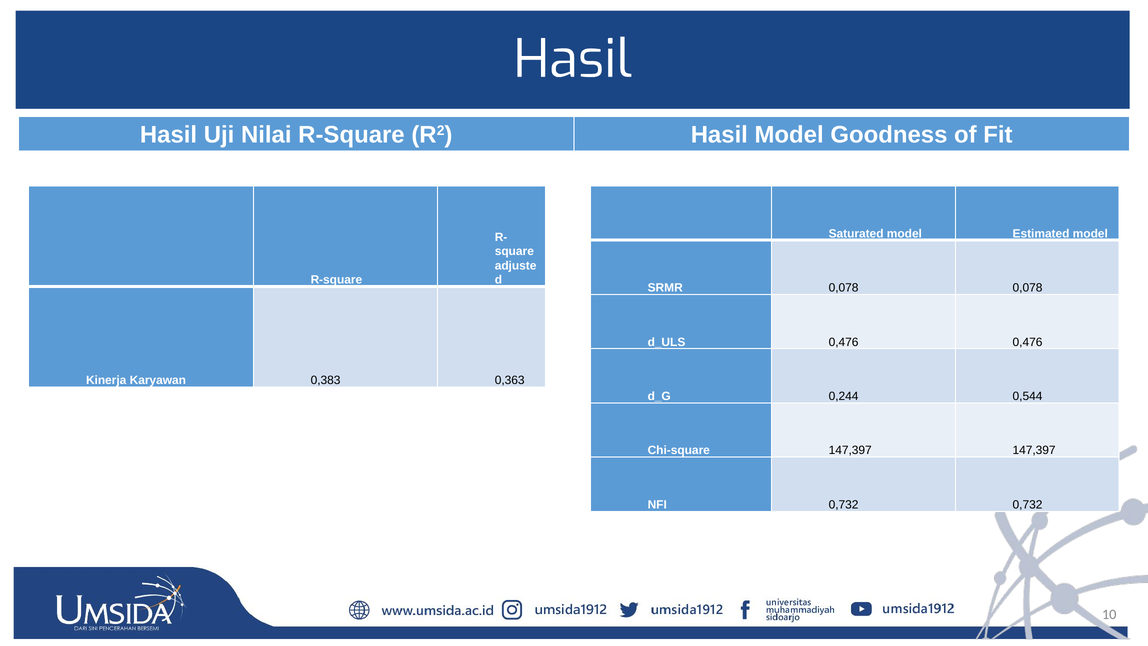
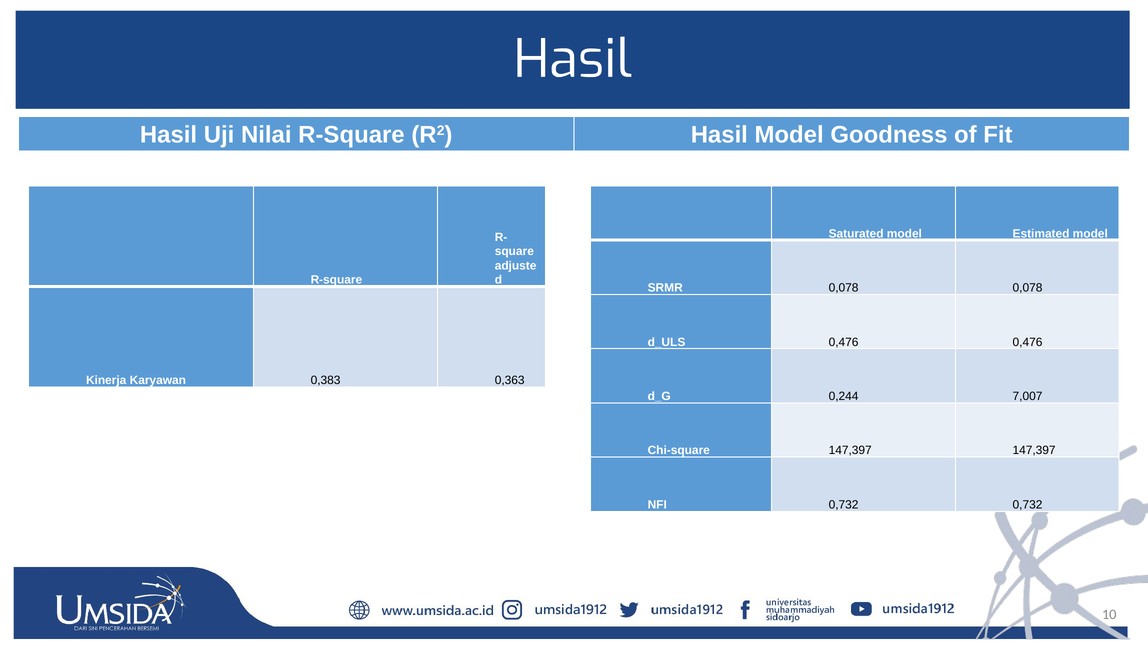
0,544: 0,544 -> 7,007
